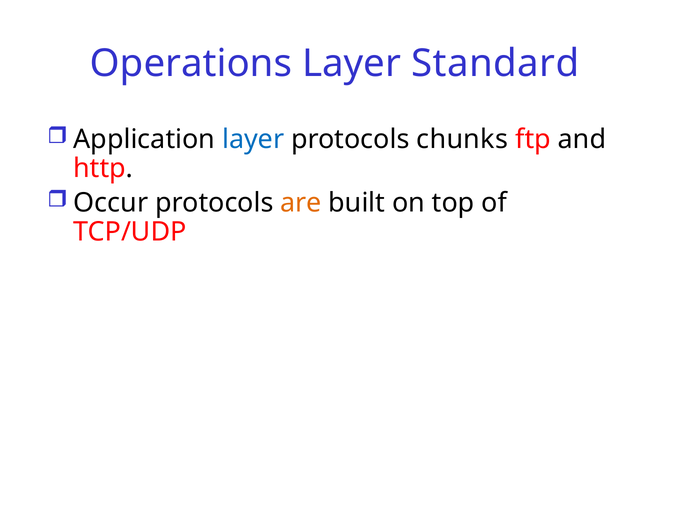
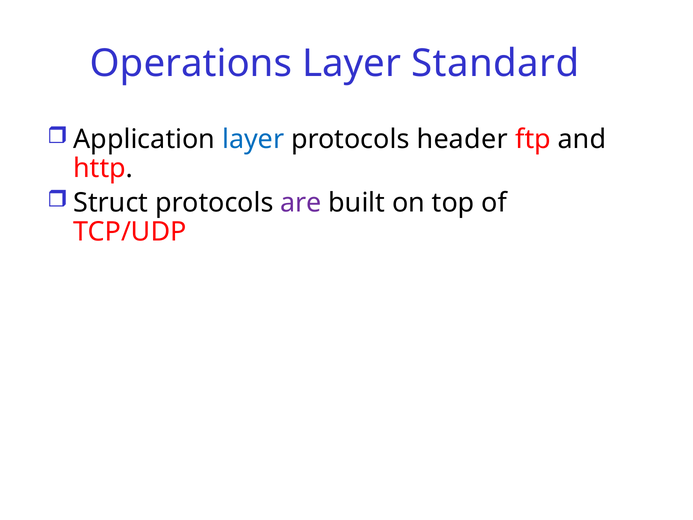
chunks: chunks -> header
Occur: Occur -> Struct
are colour: orange -> purple
